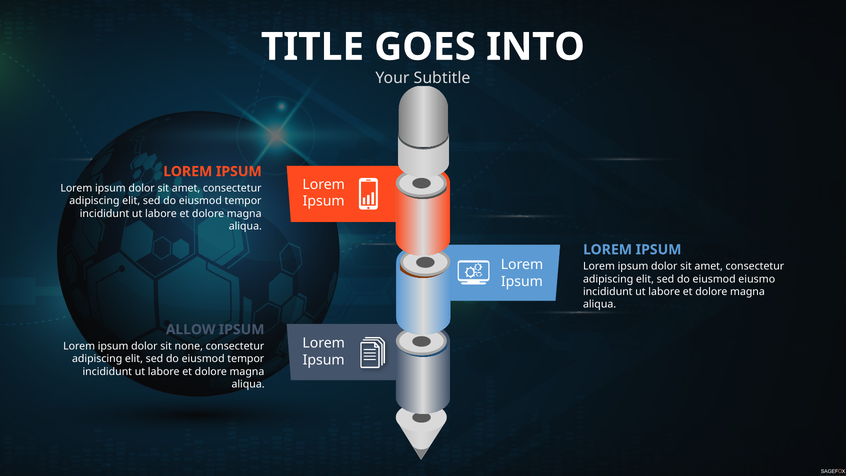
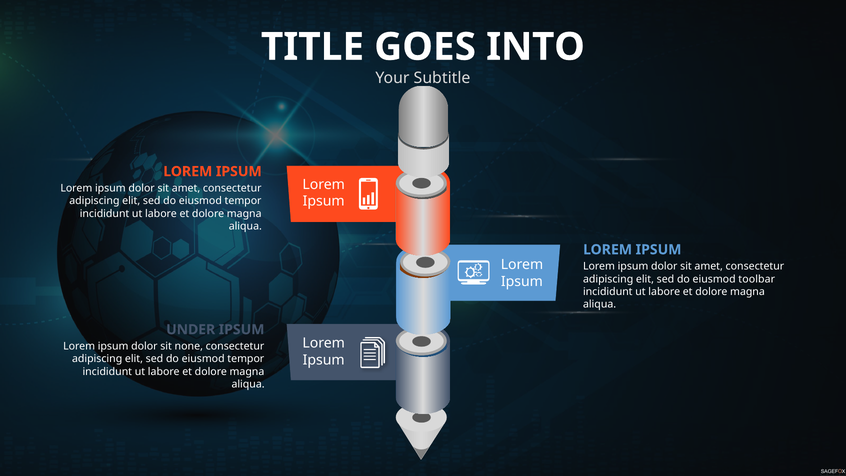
eiusmo: eiusmo -> toolbar
ALLOW: ALLOW -> UNDER
